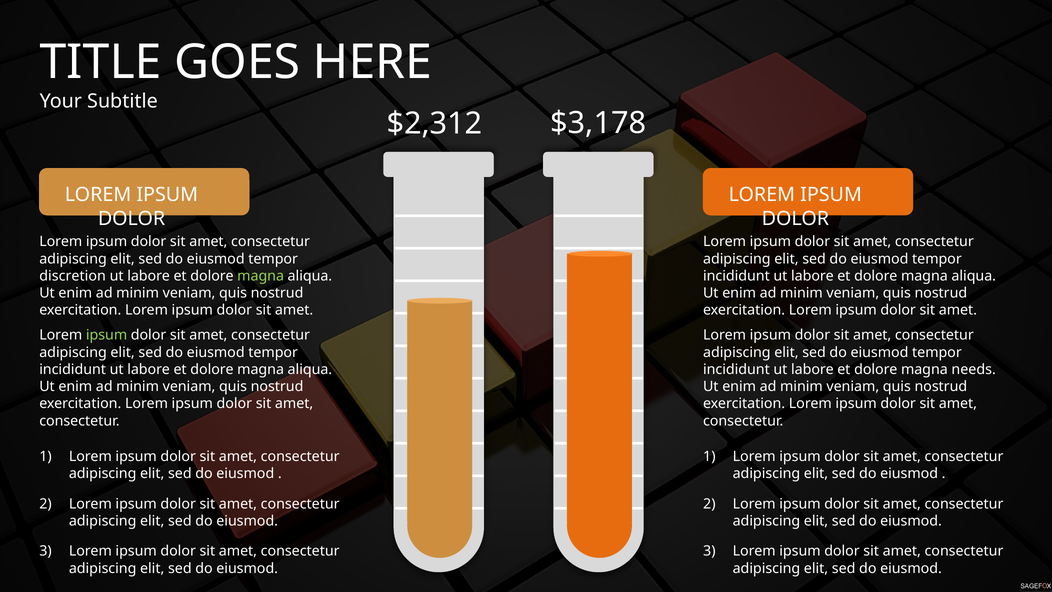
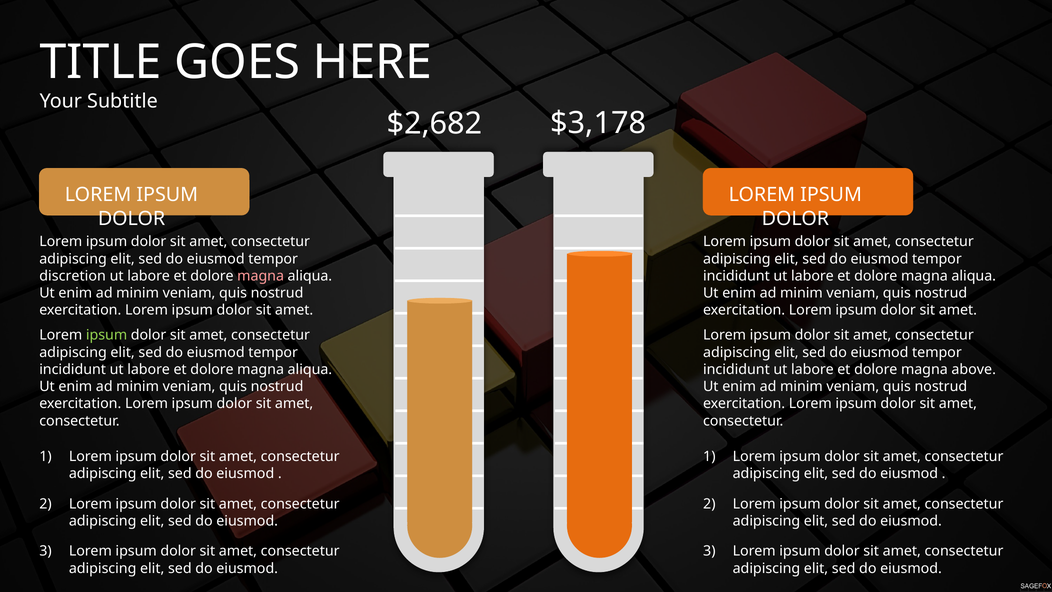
$2,312: $2,312 -> $2,682
magna at (261, 276) colour: light green -> pink
needs: needs -> above
